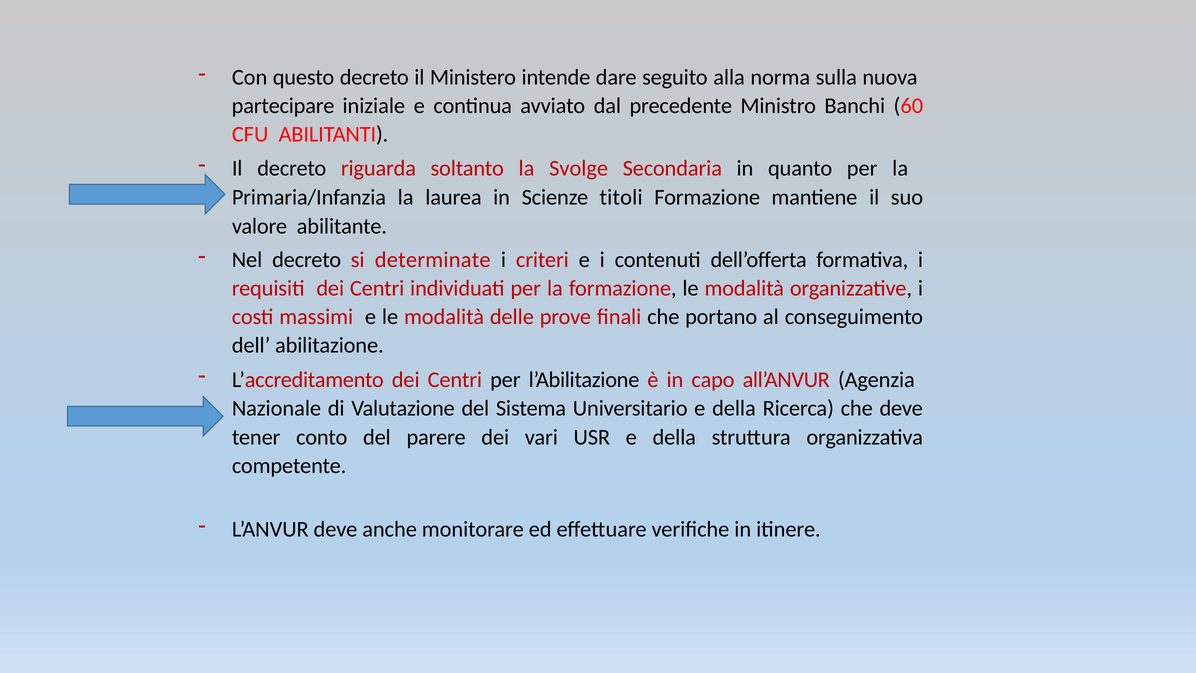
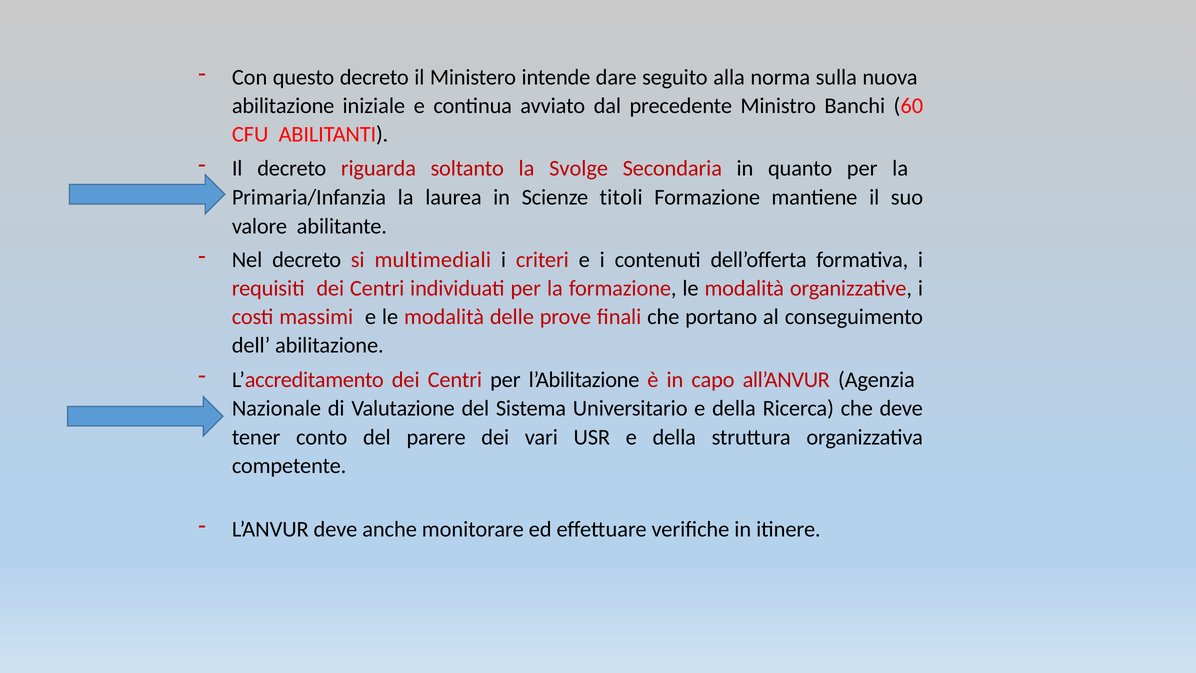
partecipare at (283, 106): partecipare -> abilitazione
determinate: determinate -> multimediali
